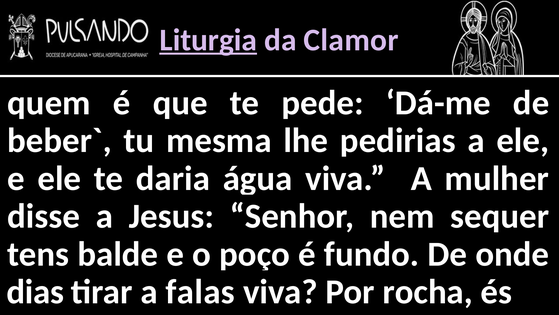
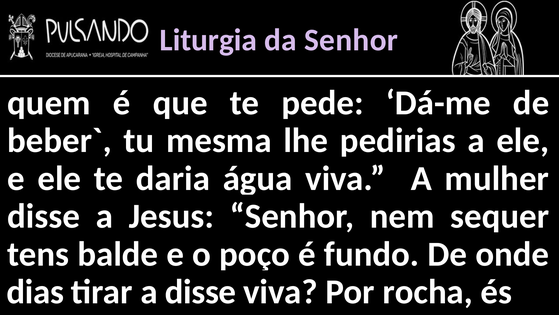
Liturgia underline: present -> none
da Clamor: Clamor -> Senhor
a falas: falas -> disse
